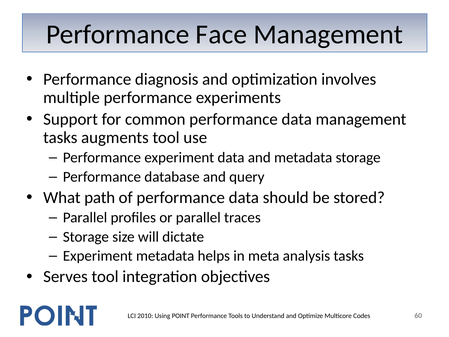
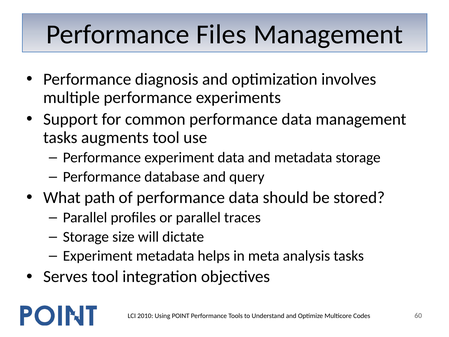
Face: Face -> Files
